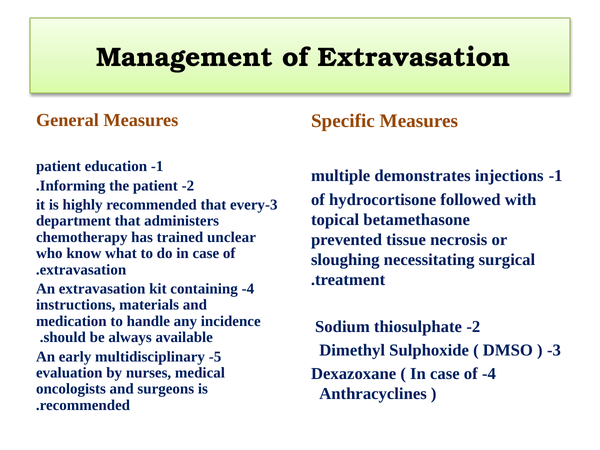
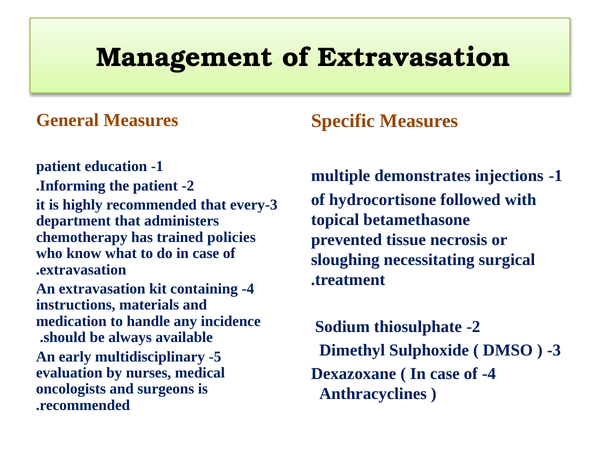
unclear: unclear -> policies
